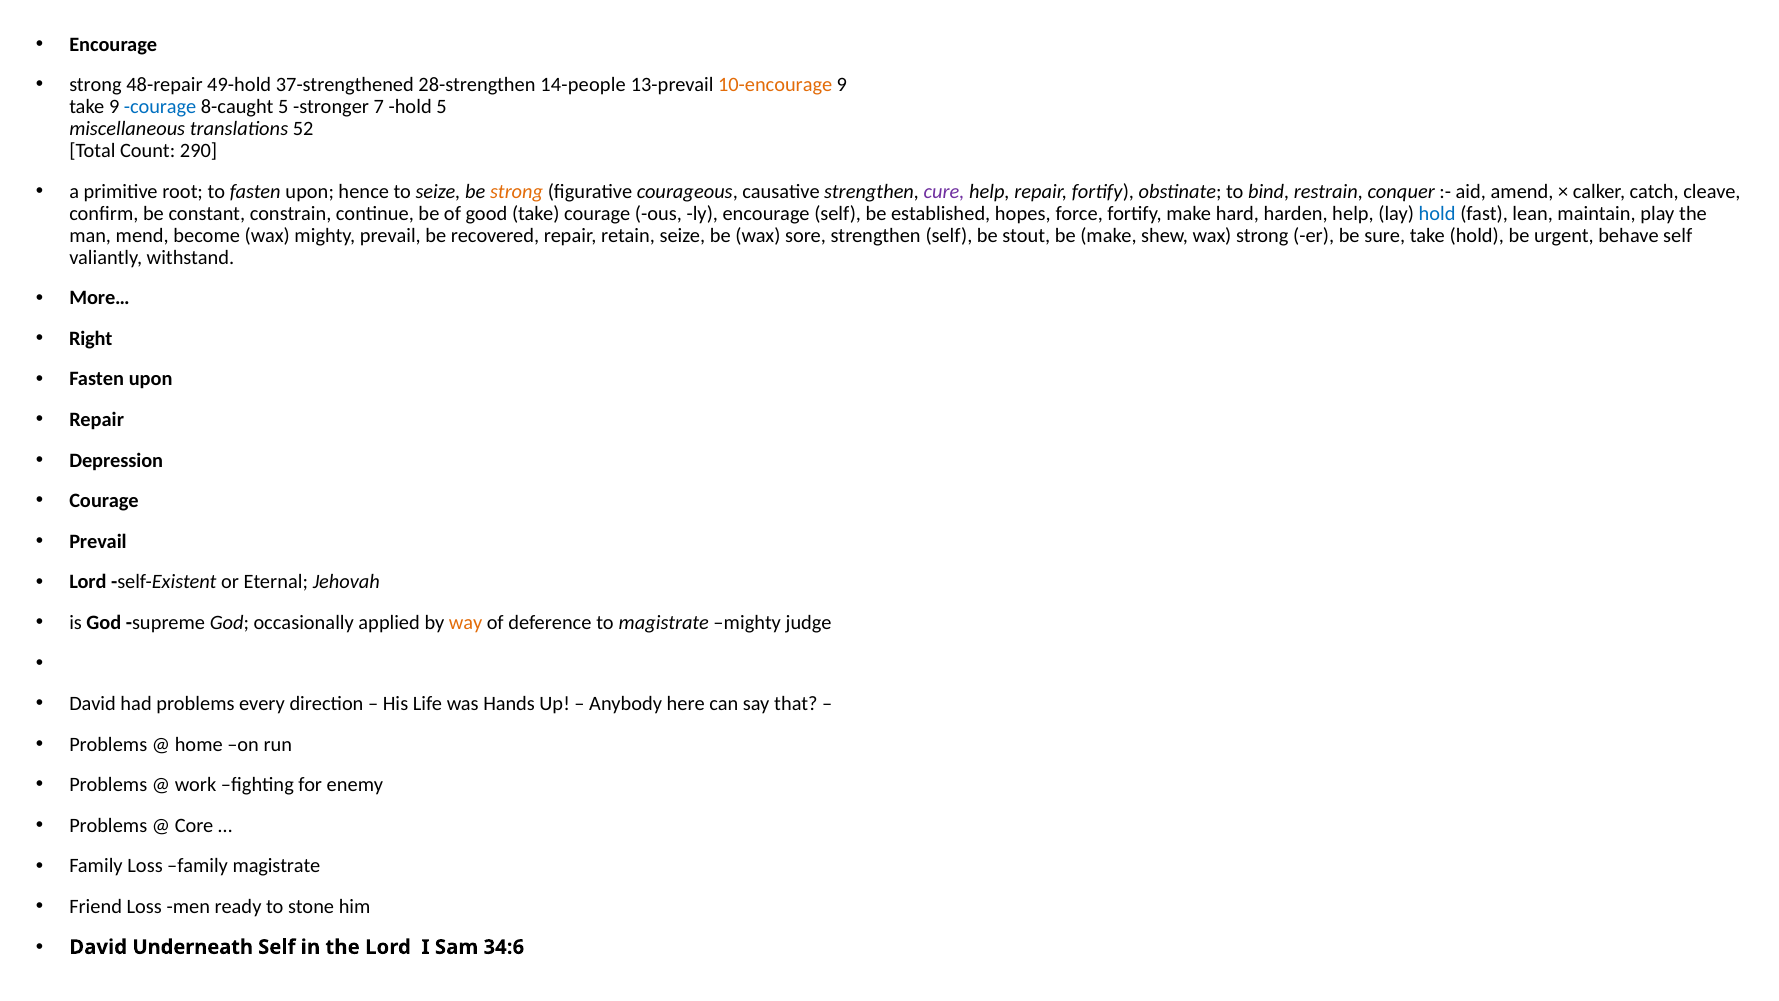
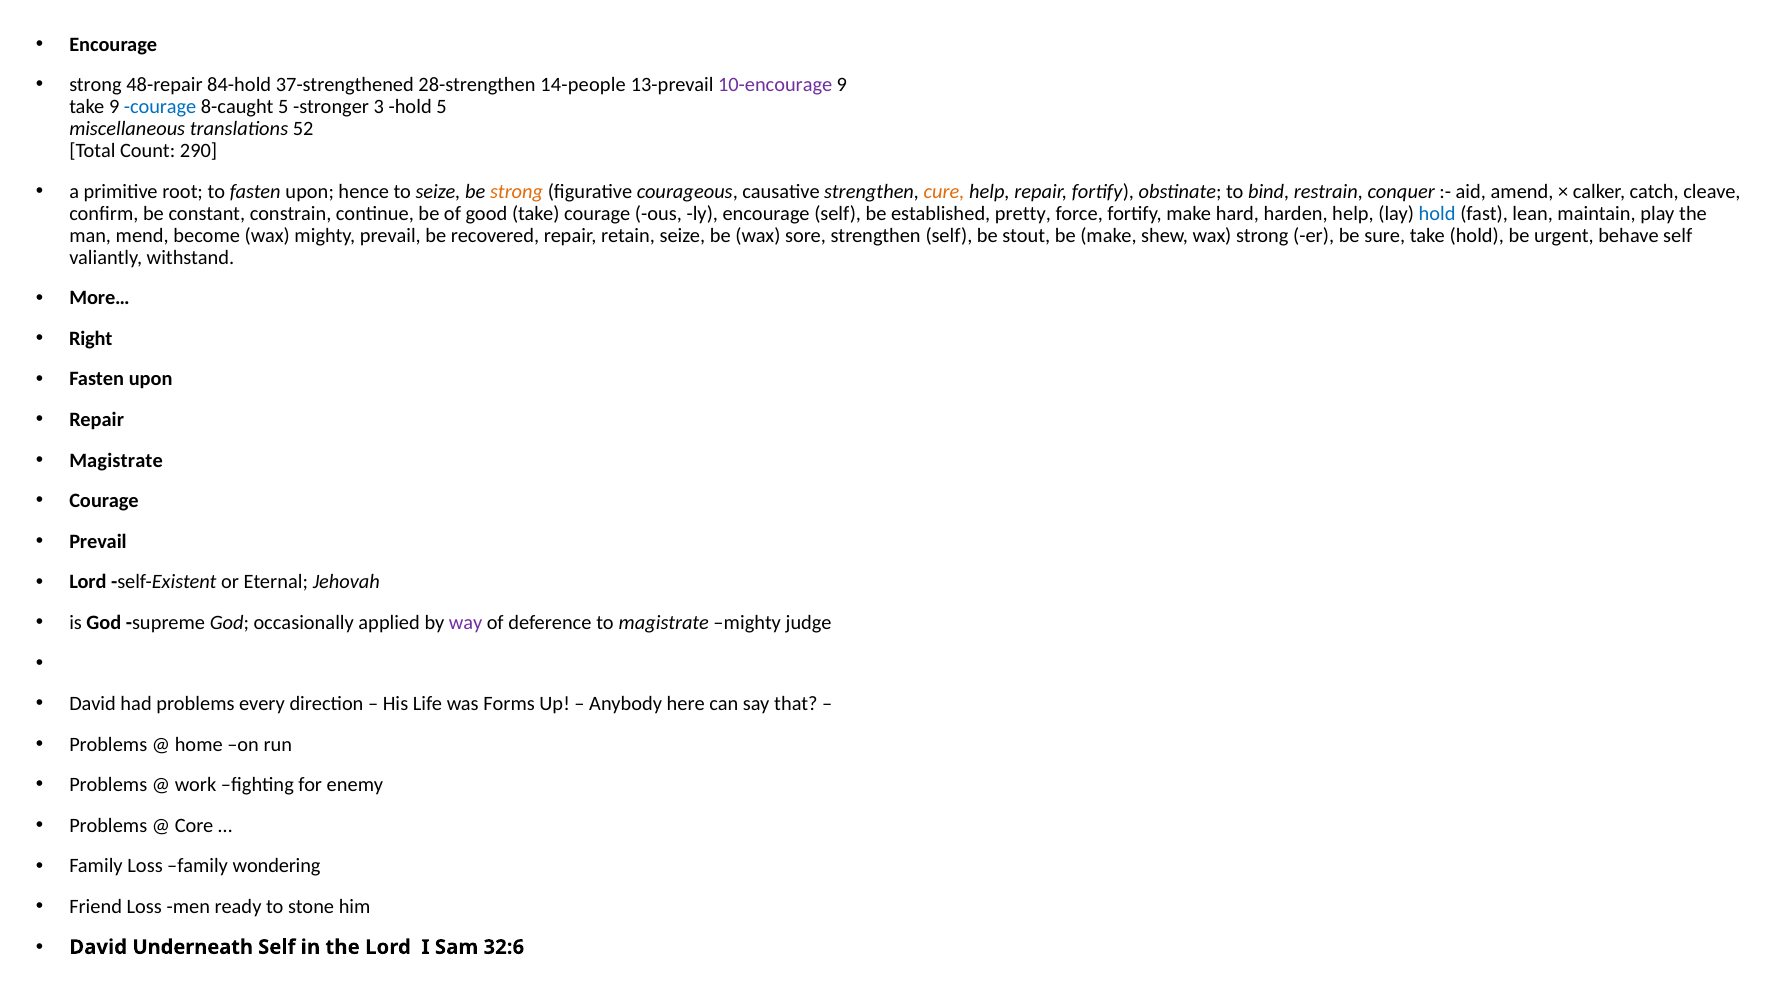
49-hold: 49-hold -> 84-hold
10-encourage colour: orange -> purple
7: 7 -> 3
cure colour: purple -> orange
hopes: hopes -> pretty
Depression at (116, 460): Depression -> Magistrate
way colour: orange -> purple
Hands: Hands -> Forms
family magistrate: magistrate -> wondering
34:6: 34:6 -> 32:6
